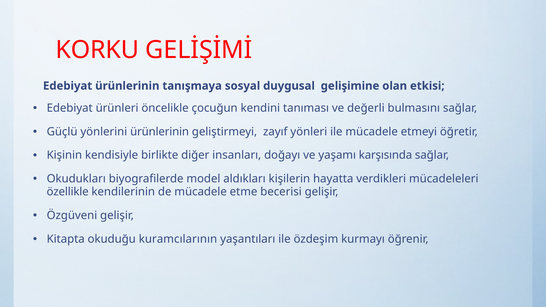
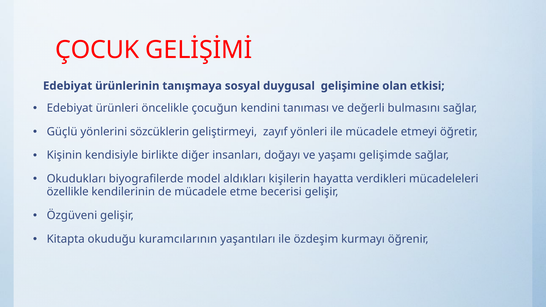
KORKU: KORKU -> ÇOCUK
yönlerini ürünlerinin: ürünlerinin -> sözcüklerin
karşısında: karşısında -> gelişimde
